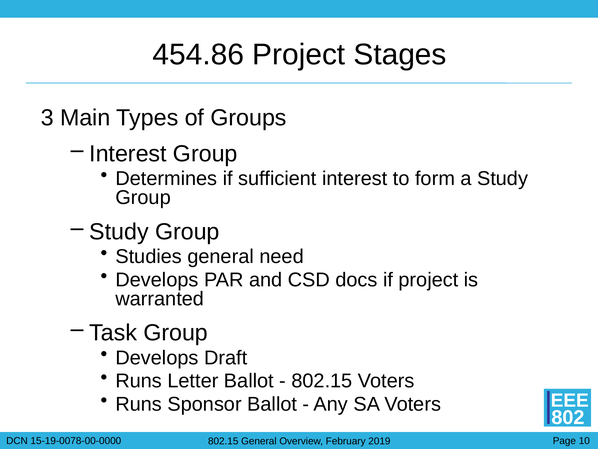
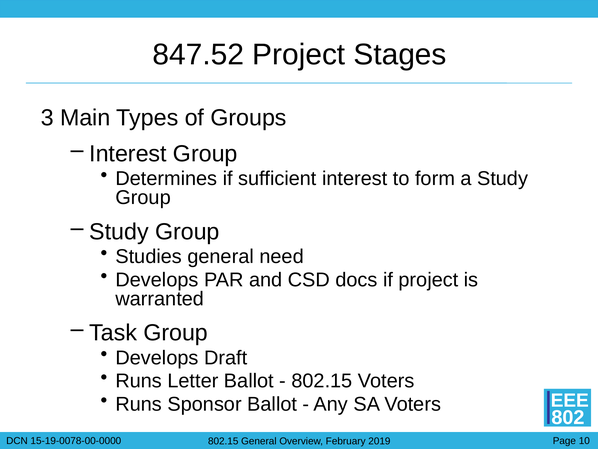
454.86: 454.86 -> 847.52
